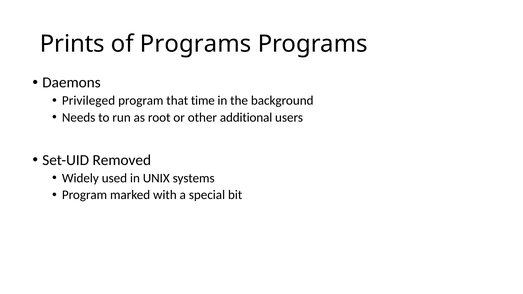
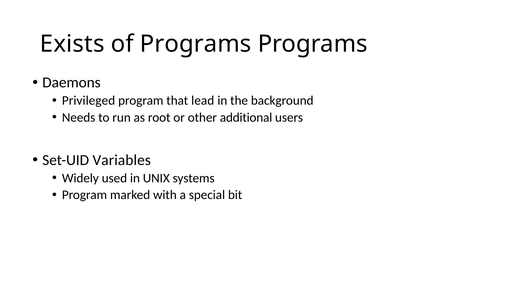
Prints: Prints -> Exists
time: time -> lead
Removed: Removed -> Variables
